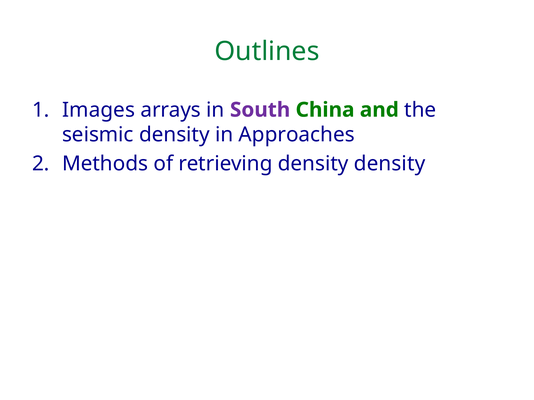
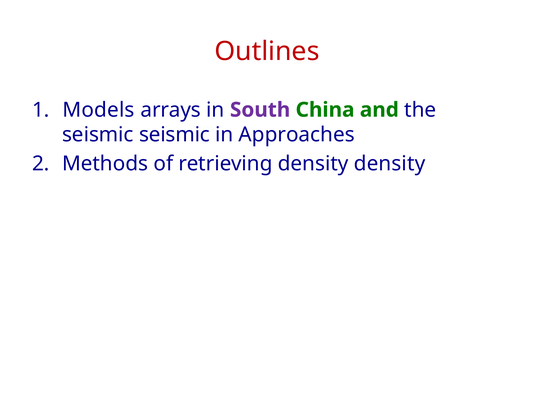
Outlines colour: green -> red
Images: Images -> Models
seismic density: density -> seismic
